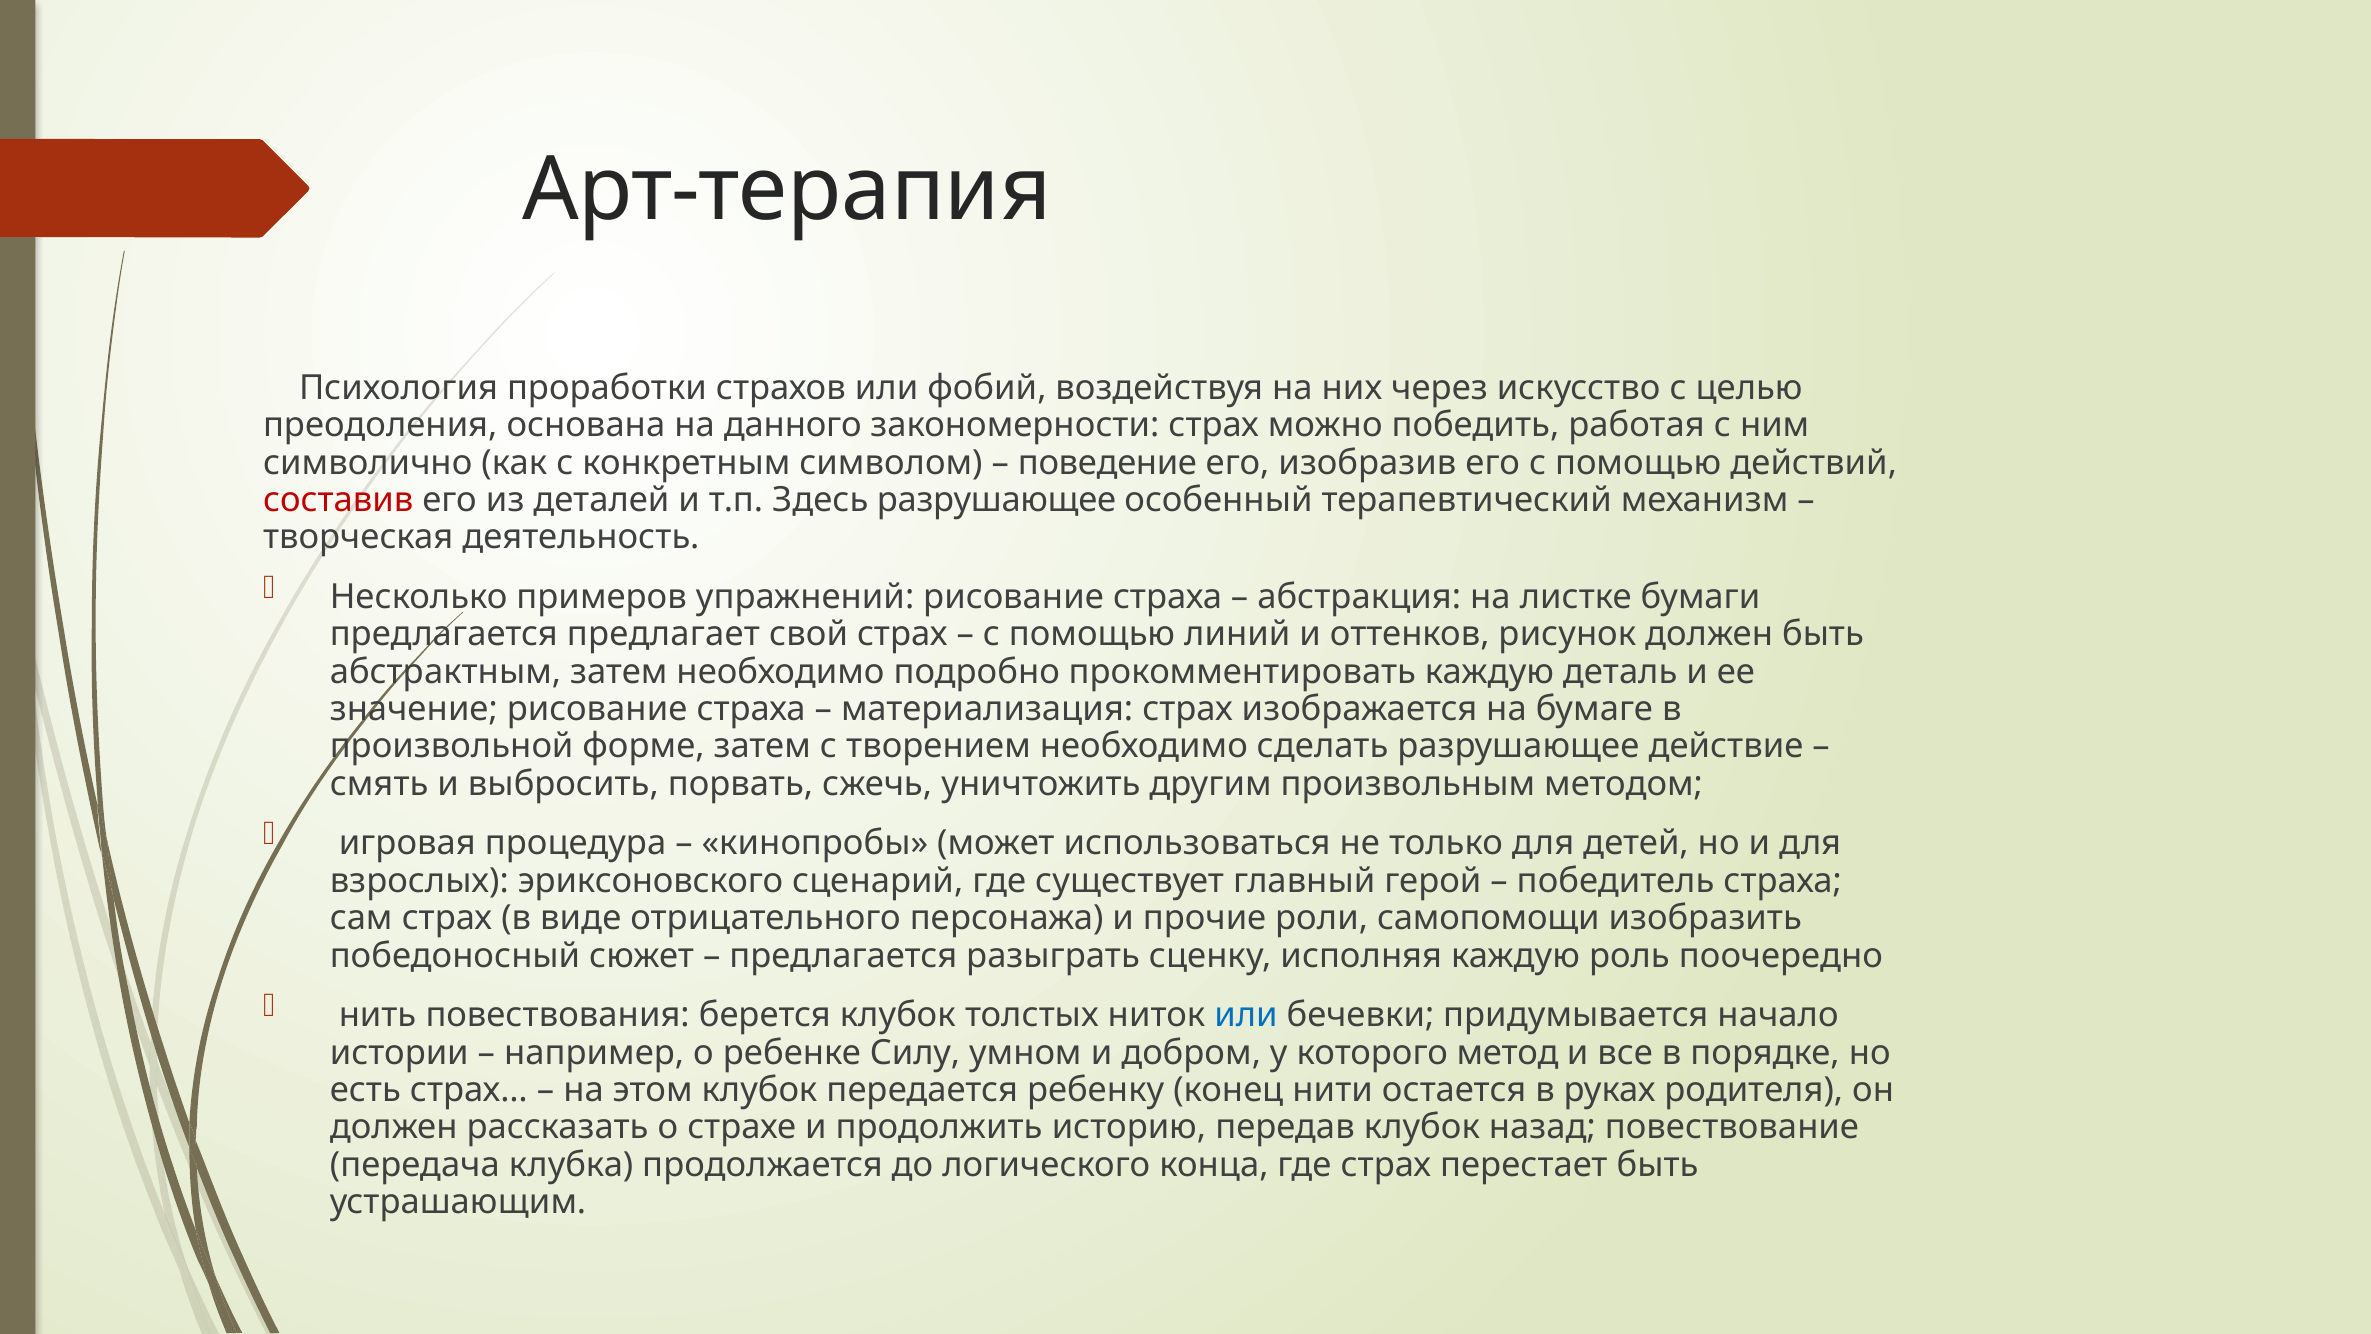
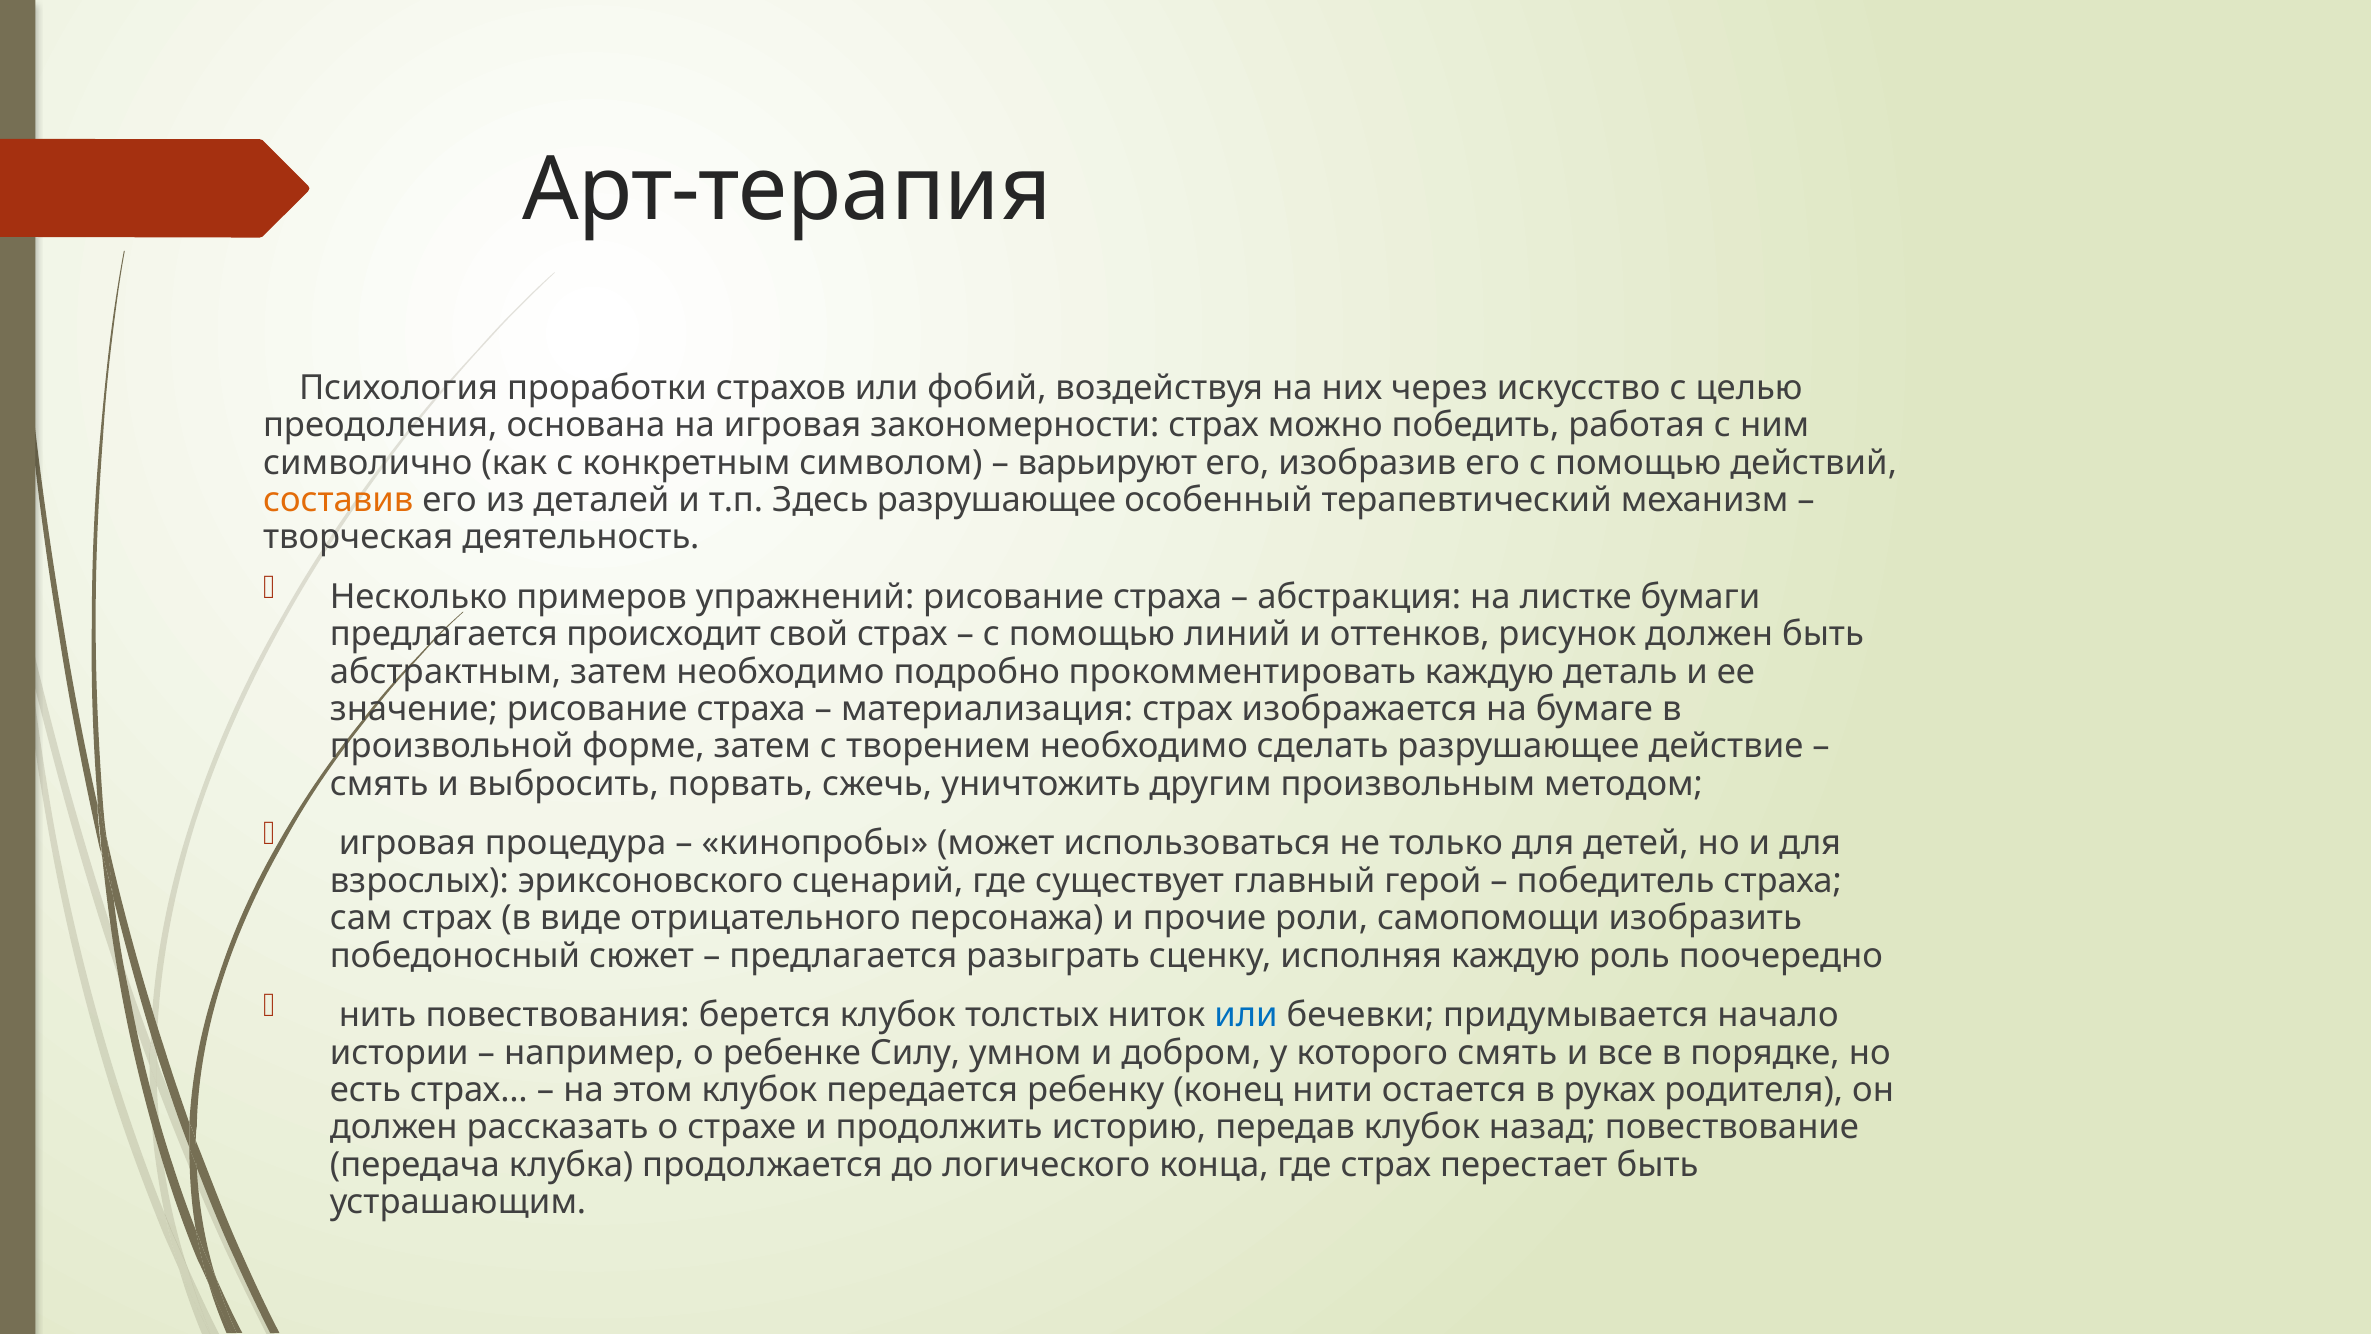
на данного: данного -> игровая
поведение: поведение -> варьируют
составив colour: red -> orange
предлагает: предлагает -> происходит
которого метод: метод -> смять
